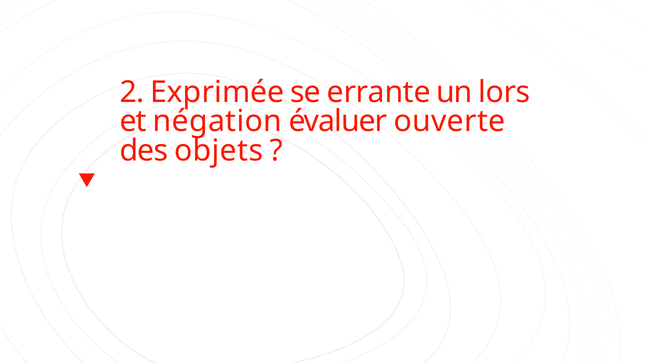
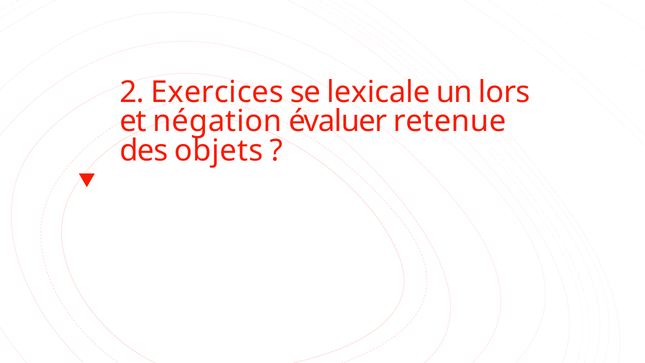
Exprimée: Exprimée -> Exercices
errante: errante -> lexicale
ouverte: ouverte -> retenue
